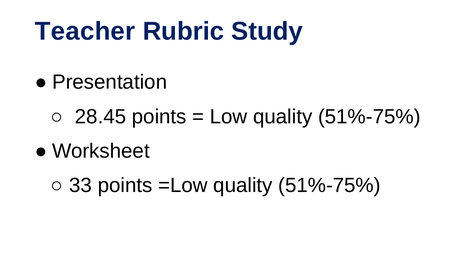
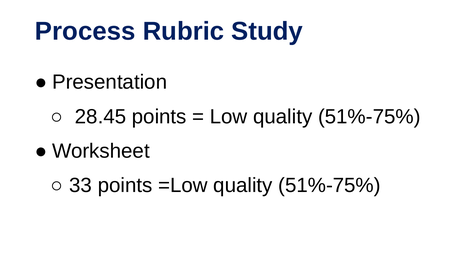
Teacher: Teacher -> Process
